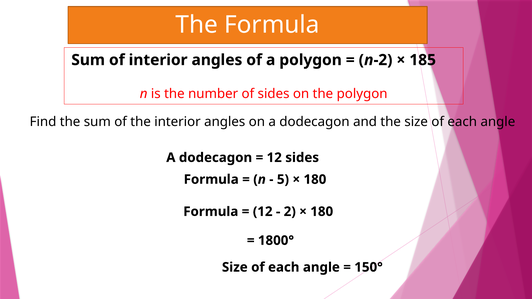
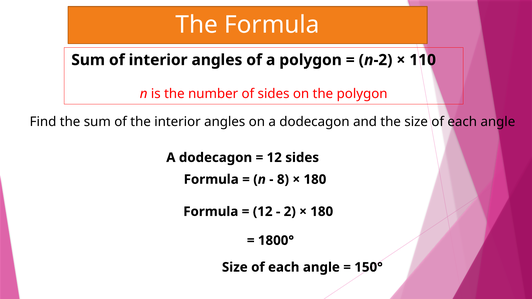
185: 185 -> 110
5: 5 -> 8
